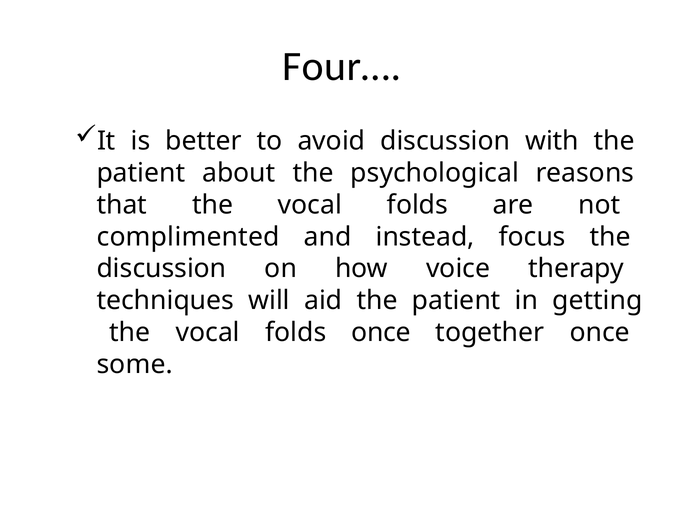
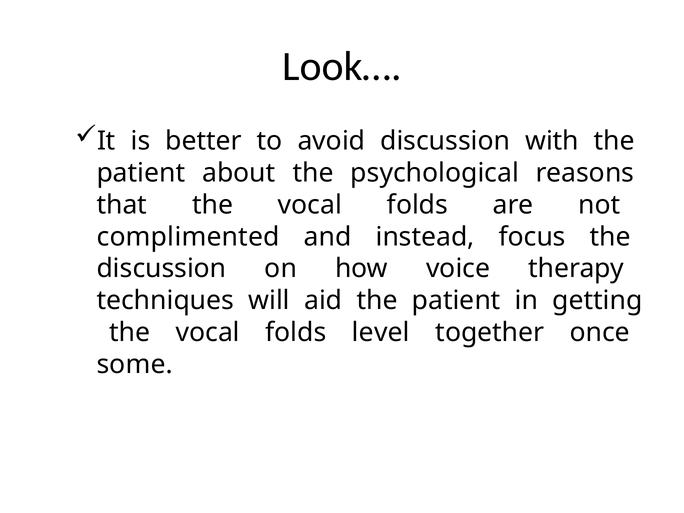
Four…: Four… -> Look…
folds once: once -> level
